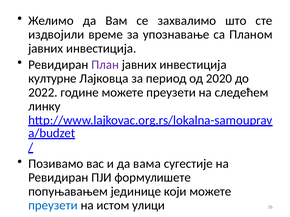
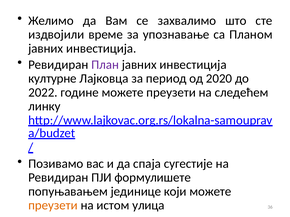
вама: вама -> спаја
преузети at (53, 206) colour: blue -> orange
улици: улици -> улица
